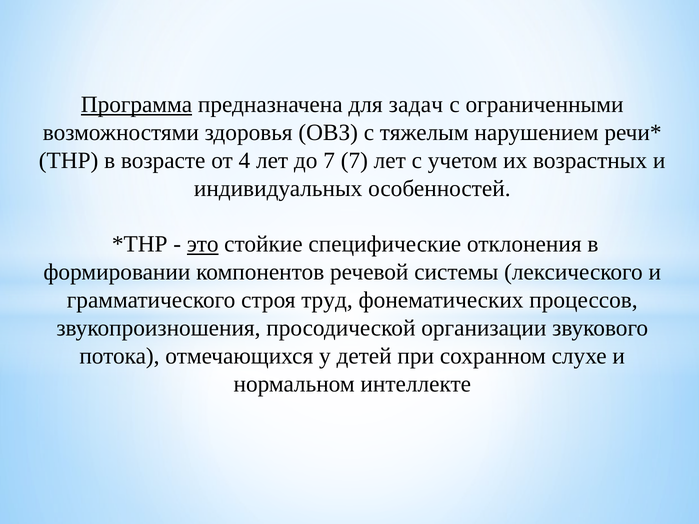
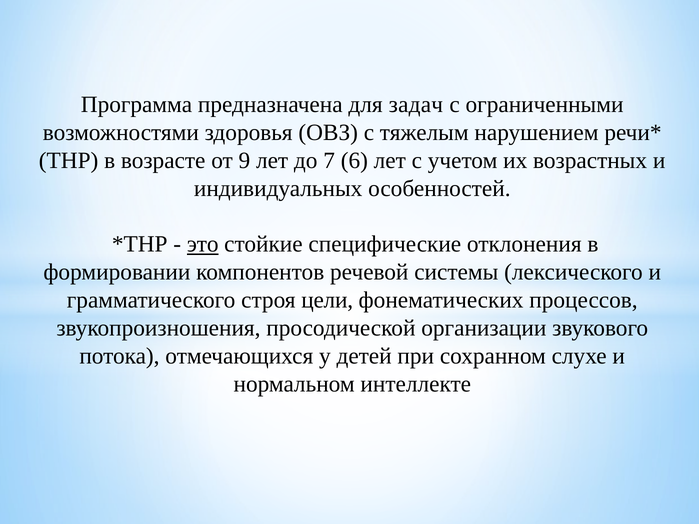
Программа underline: present -> none
4: 4 -> 9
7 7: 7 -> 6
труд: труд -> цели
